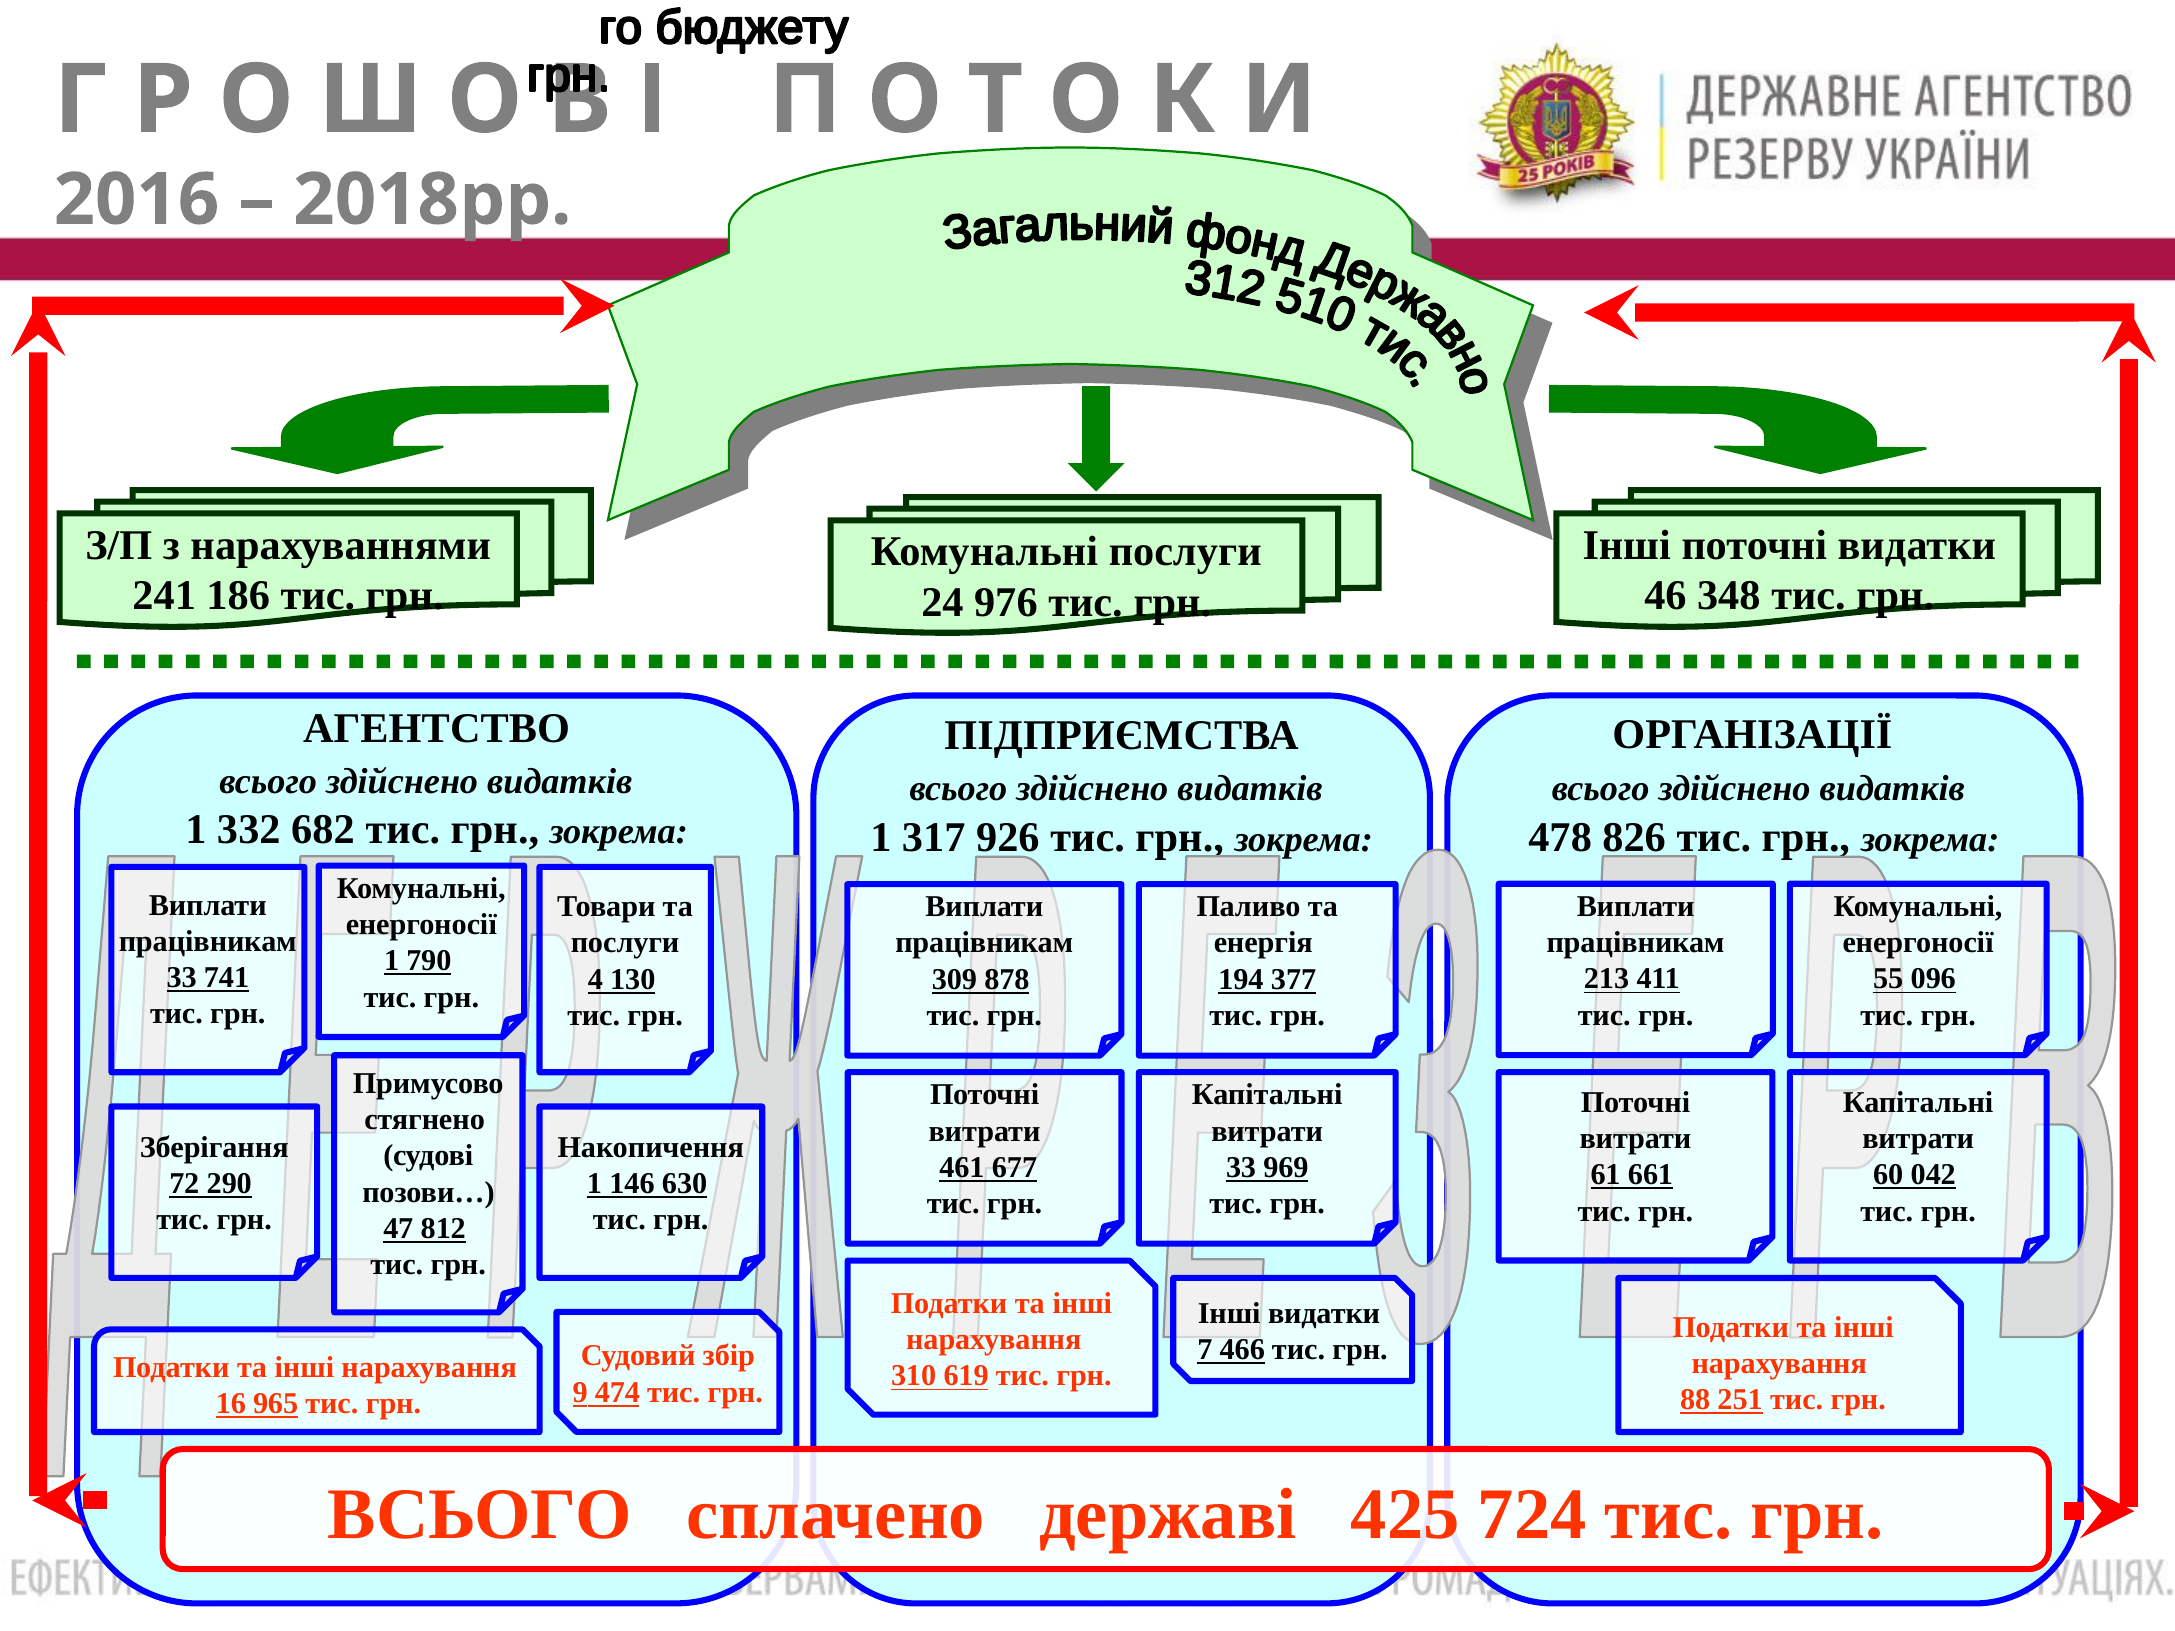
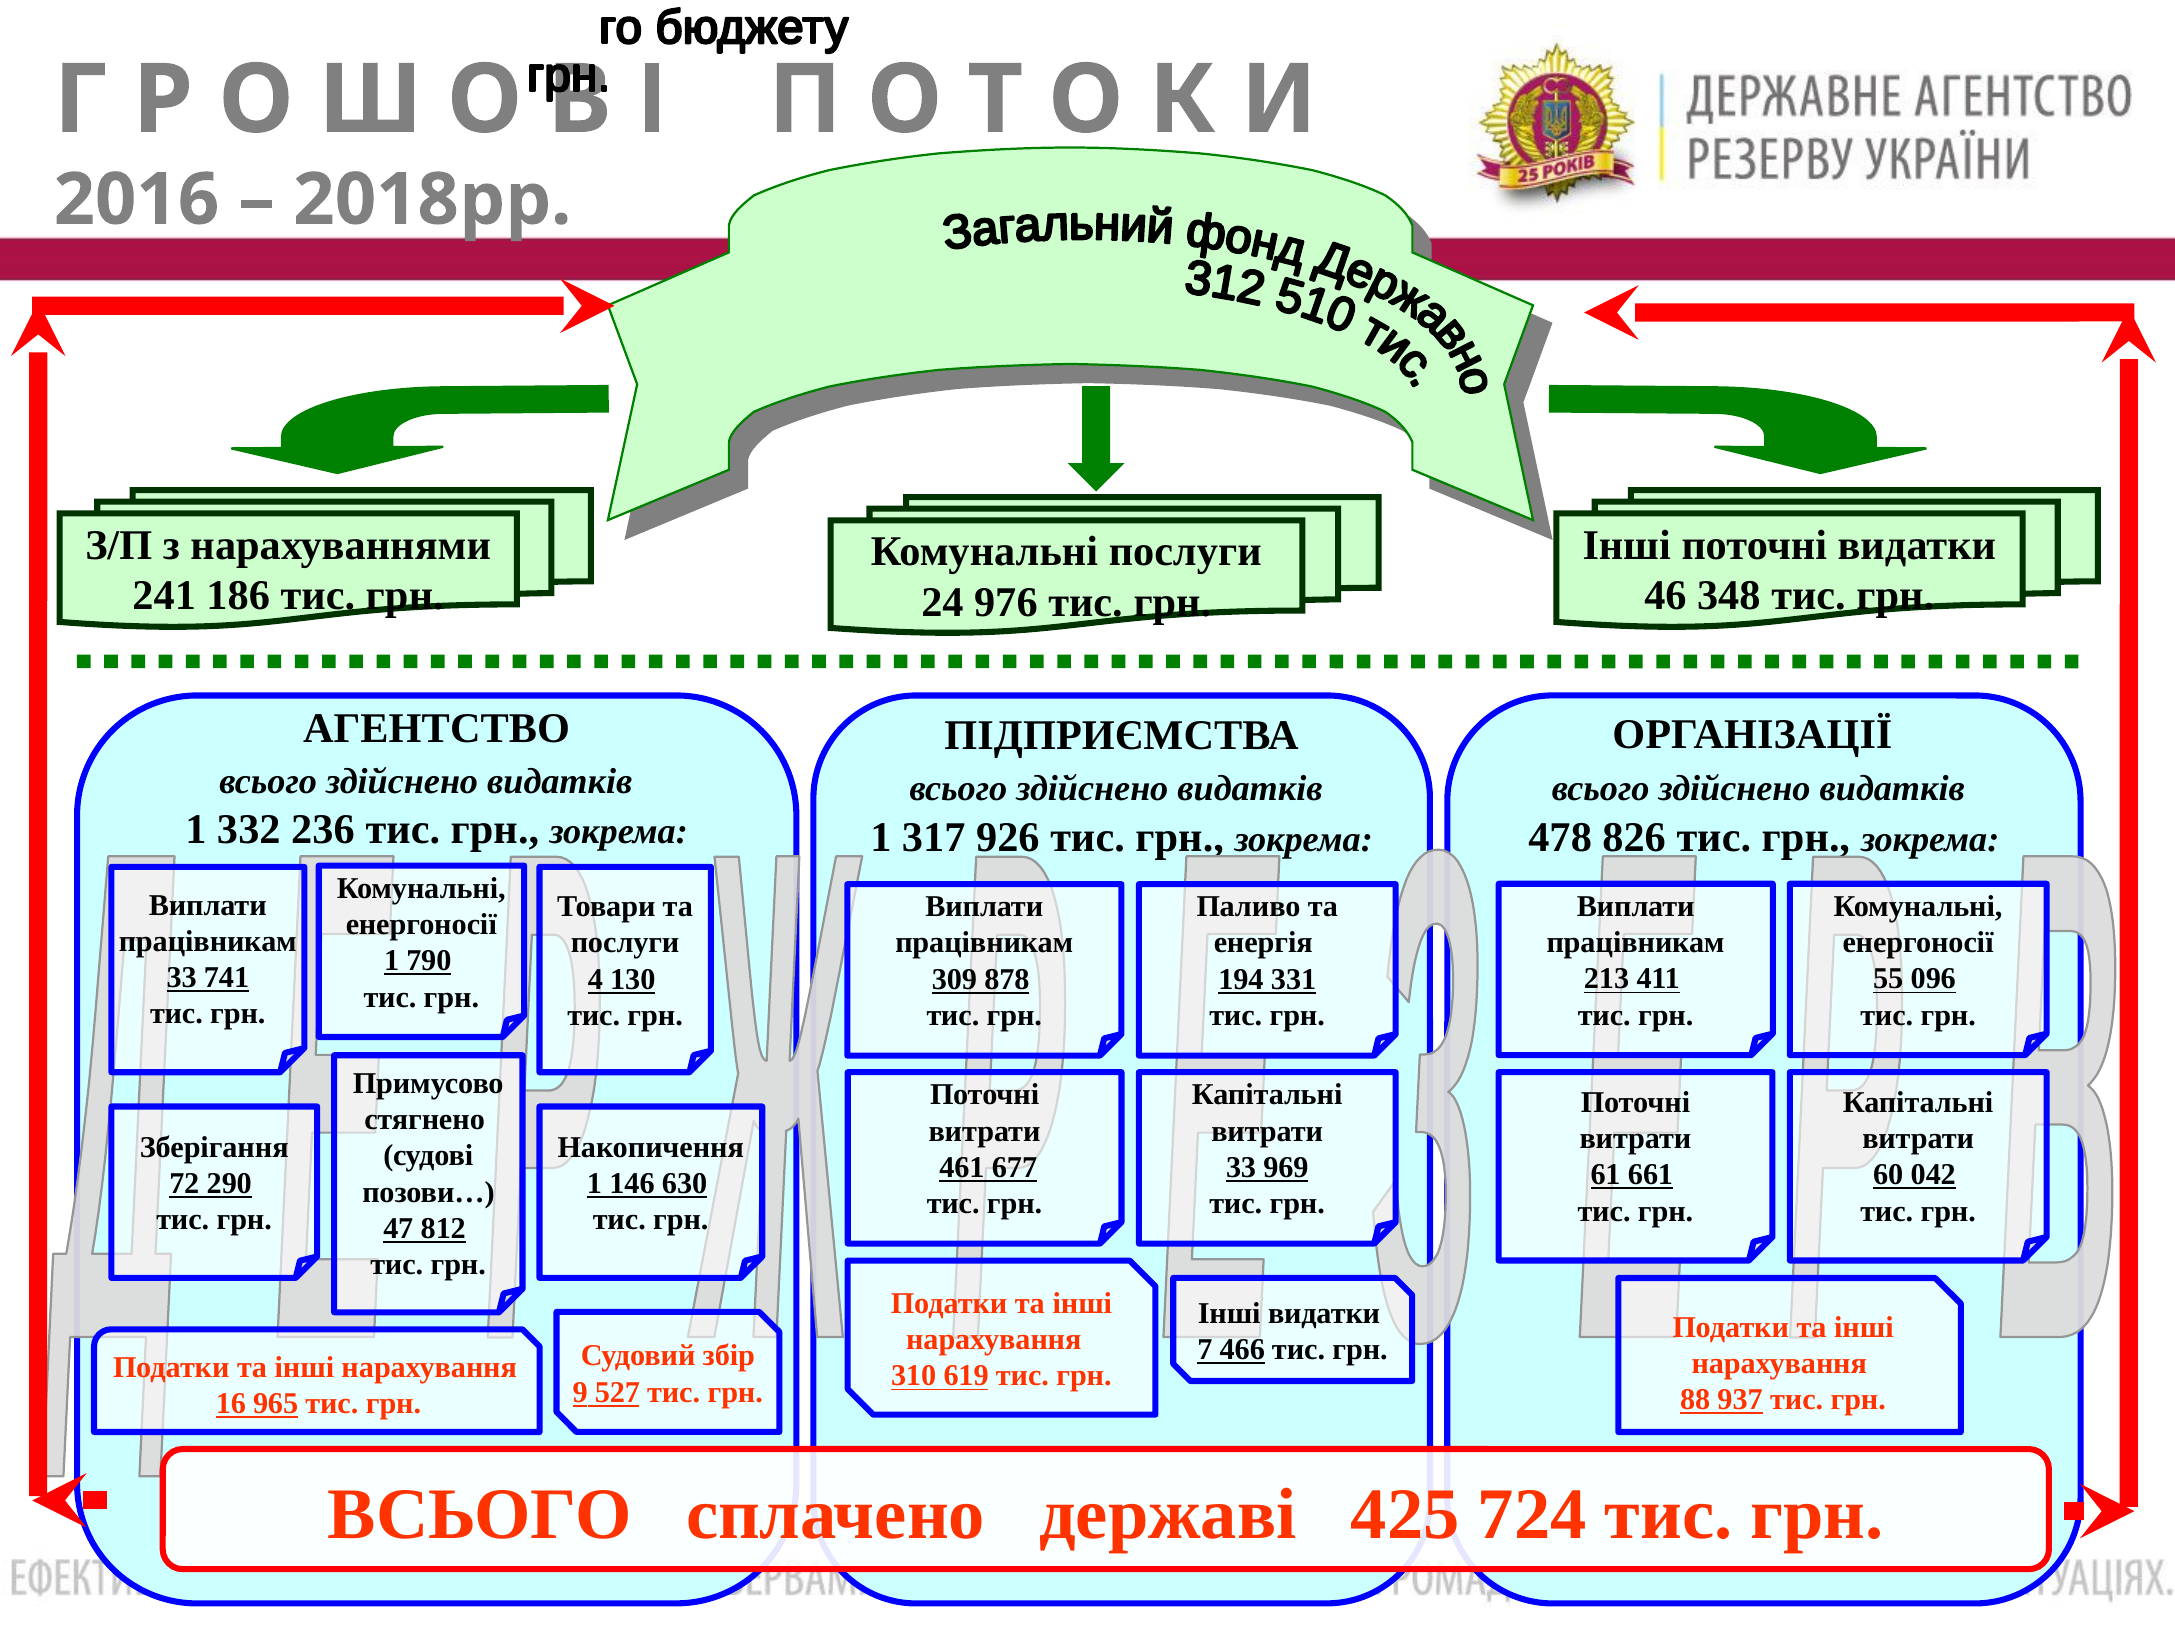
682: 682 -> 236
377: 377 -> 331
474: 474 -> 527
251: 251 -> 937
